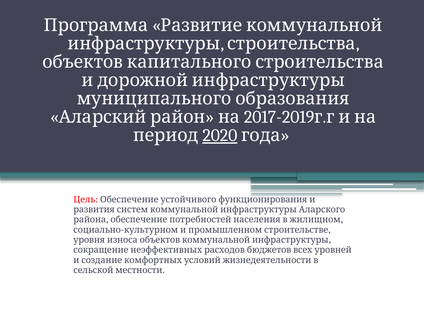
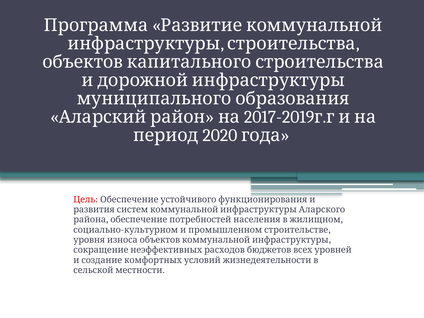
2020 underline: present -> none
